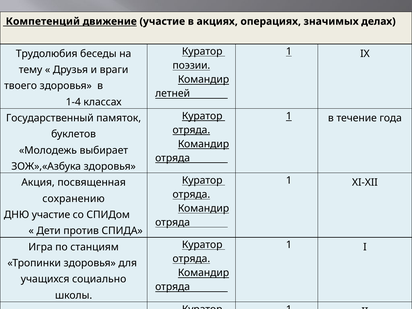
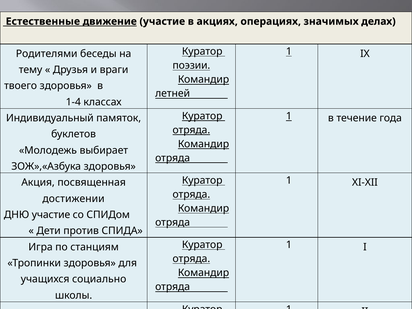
Компетенций: Компетенций -> Естественные
Трудолюбия: Трудолюбия -> Родителями
Государственный: Государственный -> Индивидуальный
сохранению: сохранению -> достижении
